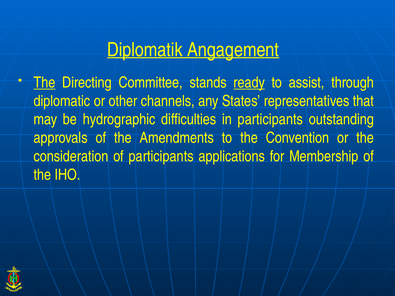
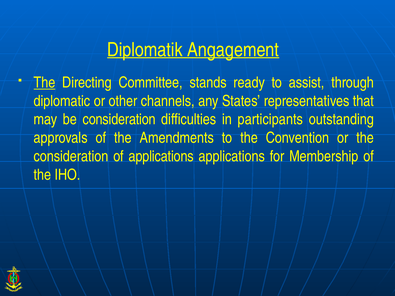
ready underline: present -> none
be hydrographic: hydrographic -> consideration
of participants: participants -> applications
